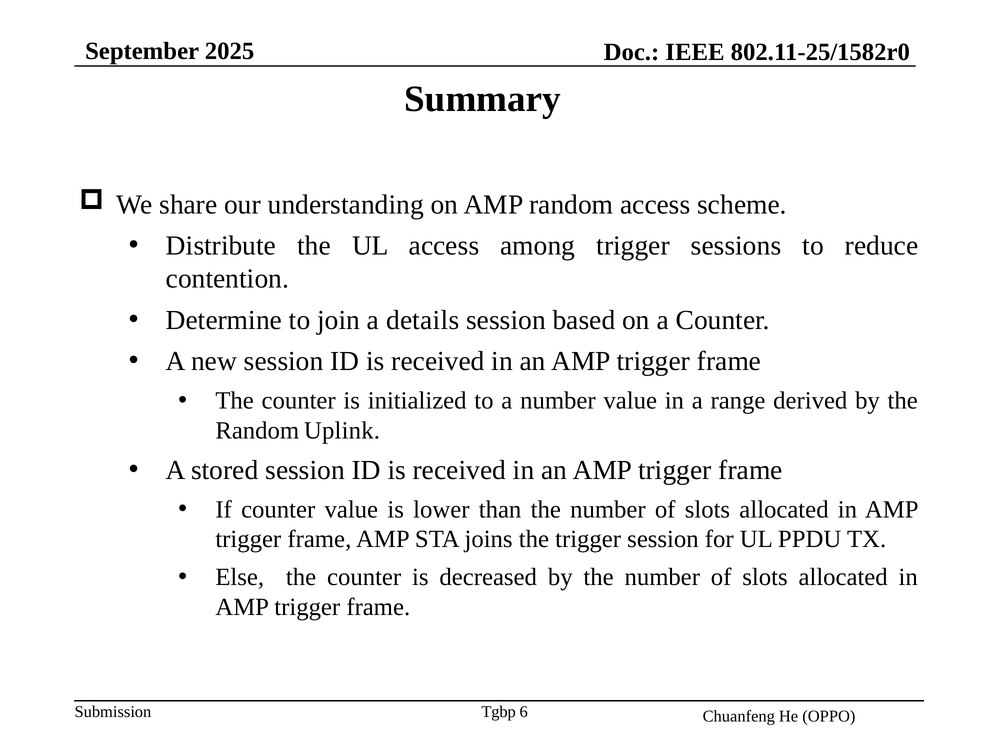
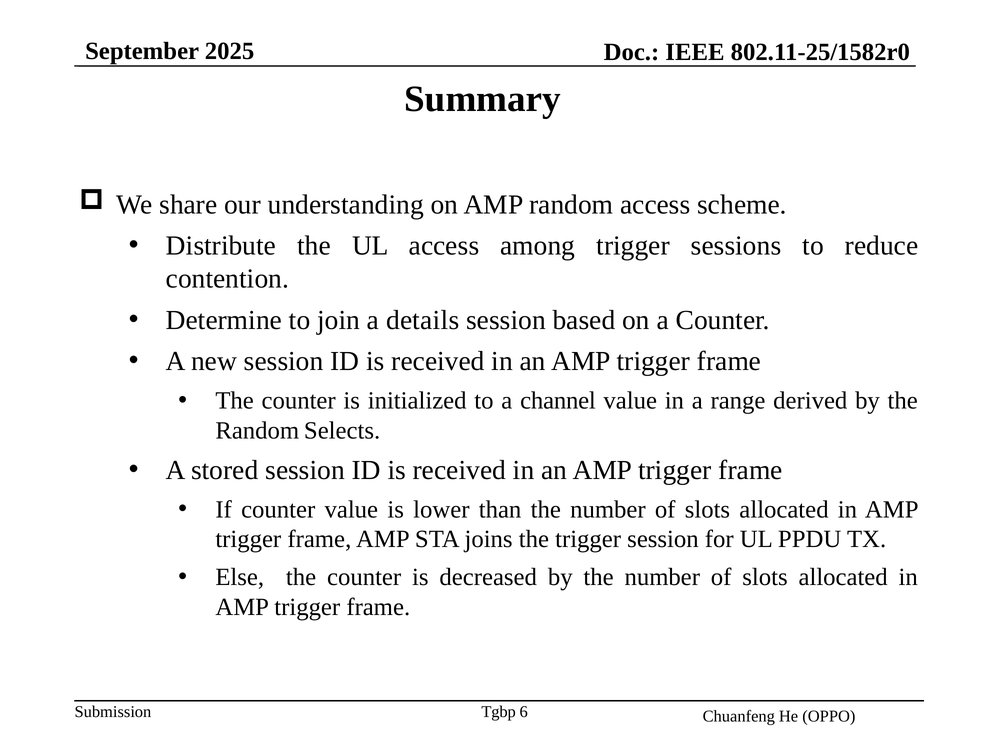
a number: number -> channel
Uplink: Uplink -> Selects
